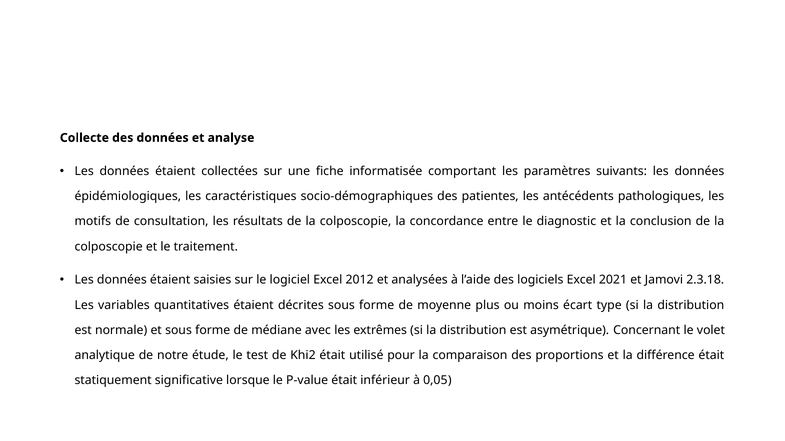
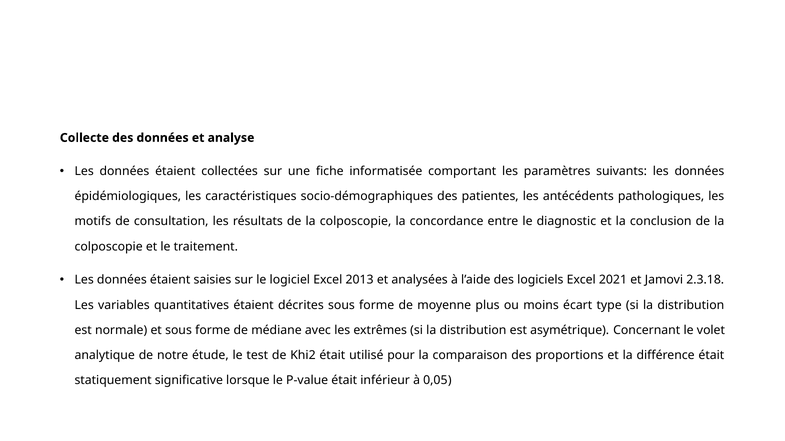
2012: 2012 -> 2013
